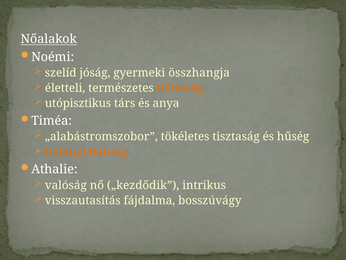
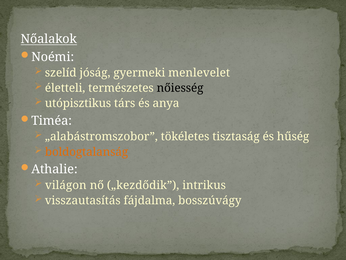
összhangja: összhangja -> menlevelet
nőiesség colour: orange -> black
valóság: valóság -> világon
